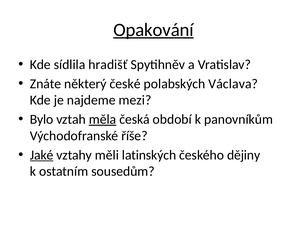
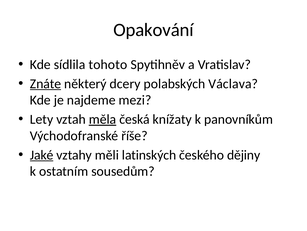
Opakování underline: present -> none
hradišť: hradišť -> tohoto
Znáte underline: none -> present
české: české -> dcery
Bylo: Bylo -> Lety
období: období -> knížaty
